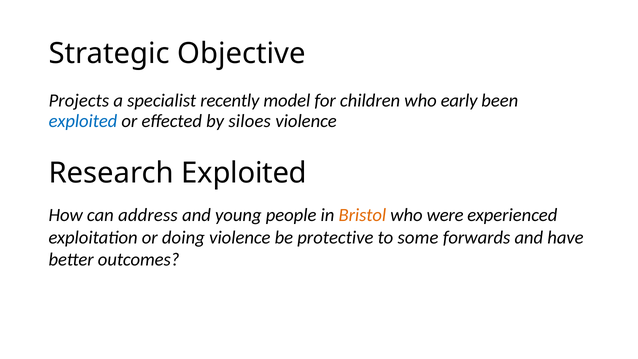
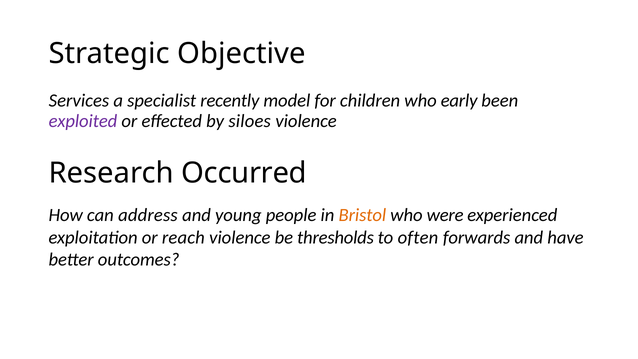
Projects: Projects -> Services
exploited at (83, 121) colour: blue -> purple
Research Exploited: Exploited -> Occurred
doing: doing -> reach
protective: protective -> thresholds
some: some -> often
